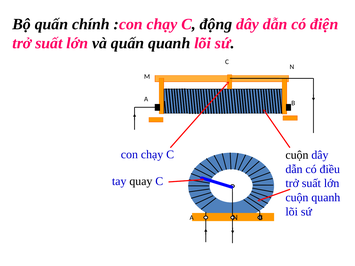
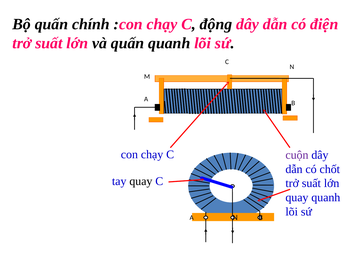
cuộn at (297, 155) colour: black -> purple
điều: điều -> chốt
cuộn at (297, 198): cuộn -> quay
